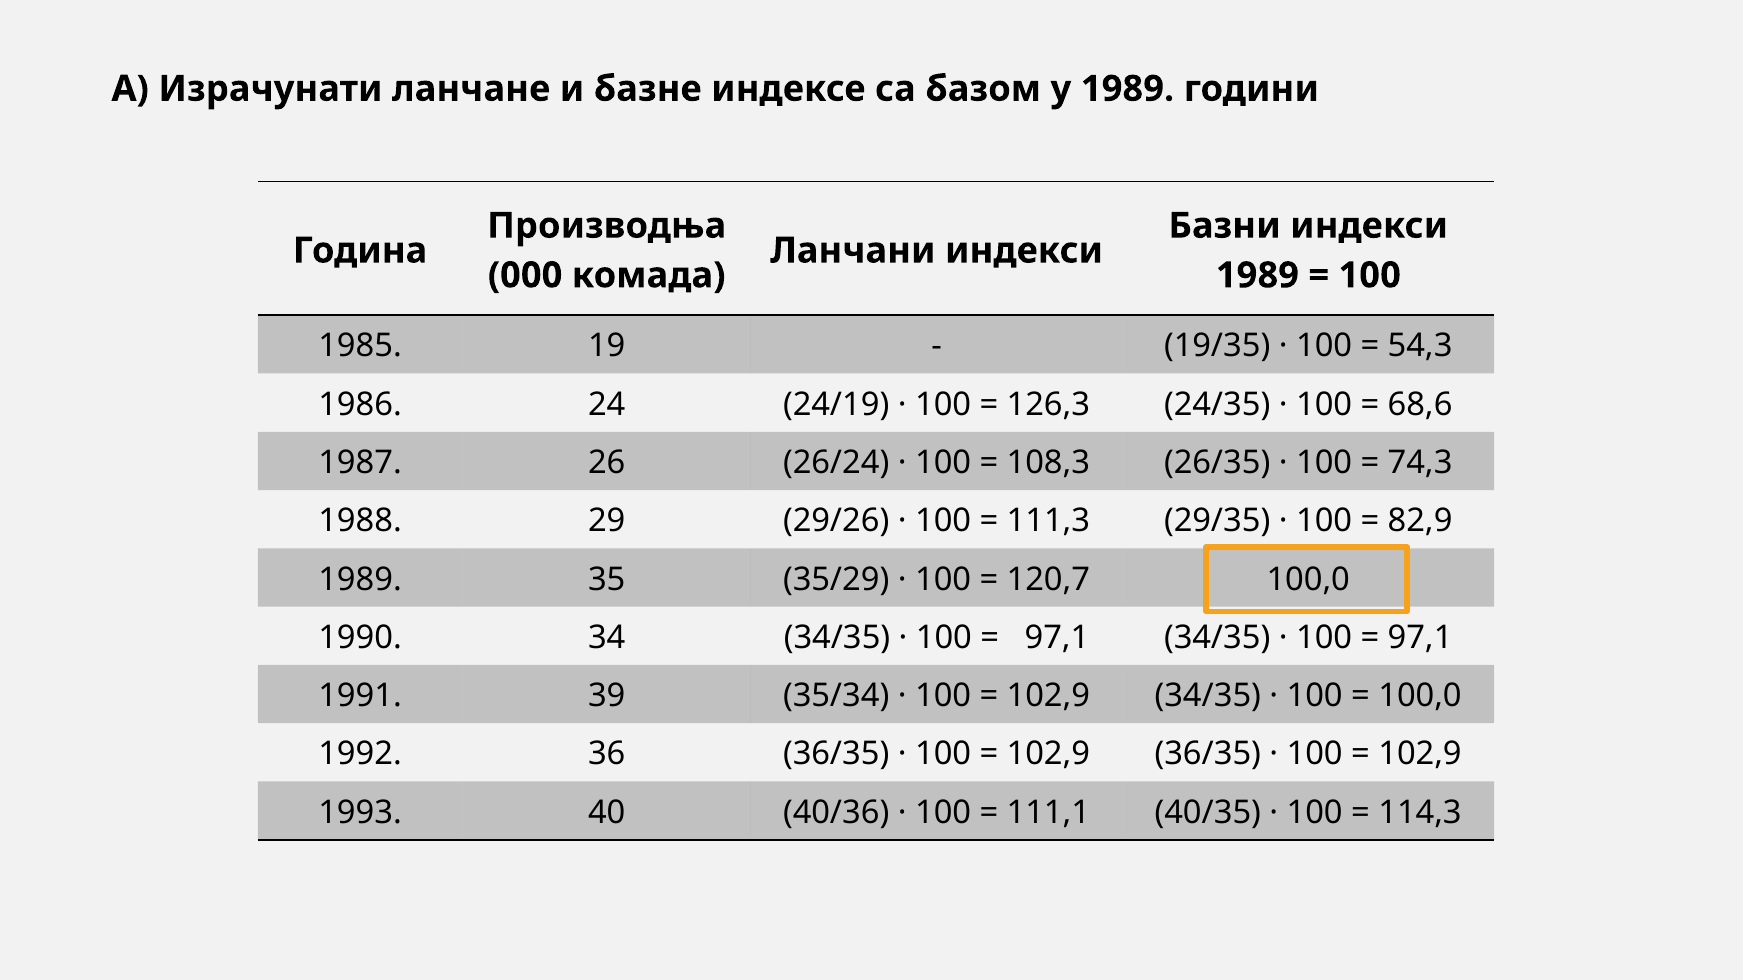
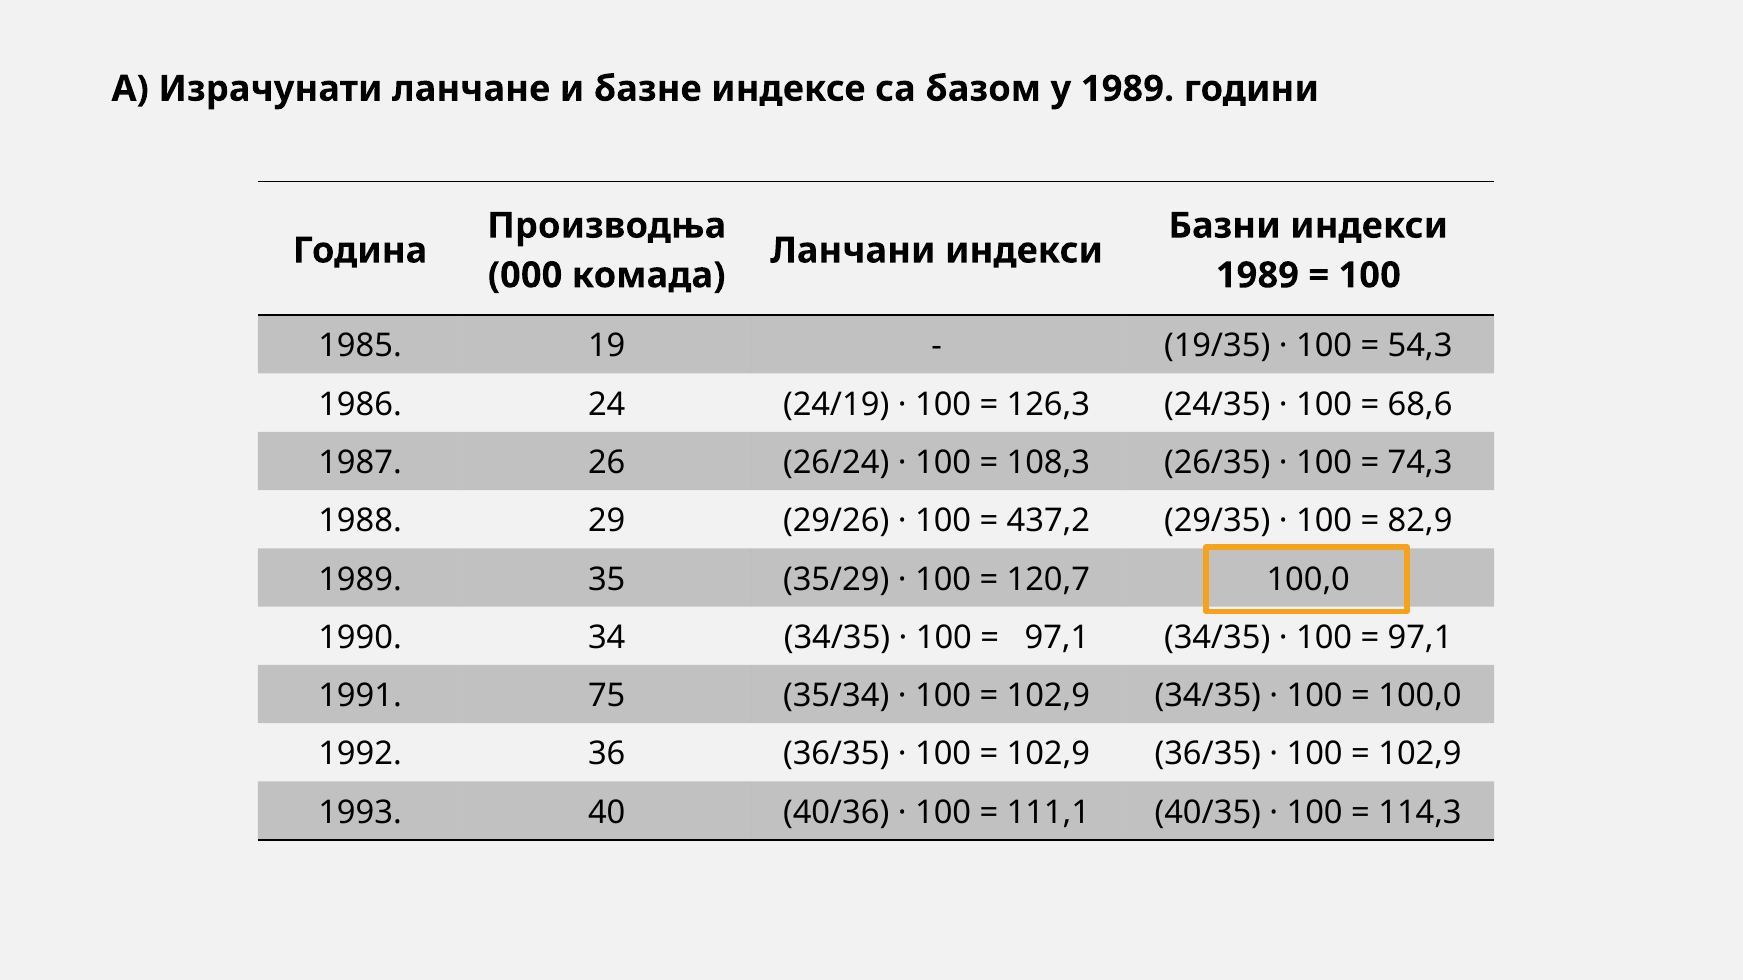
111,3: 111,3 -> 437,2
39: 39 -> 75
